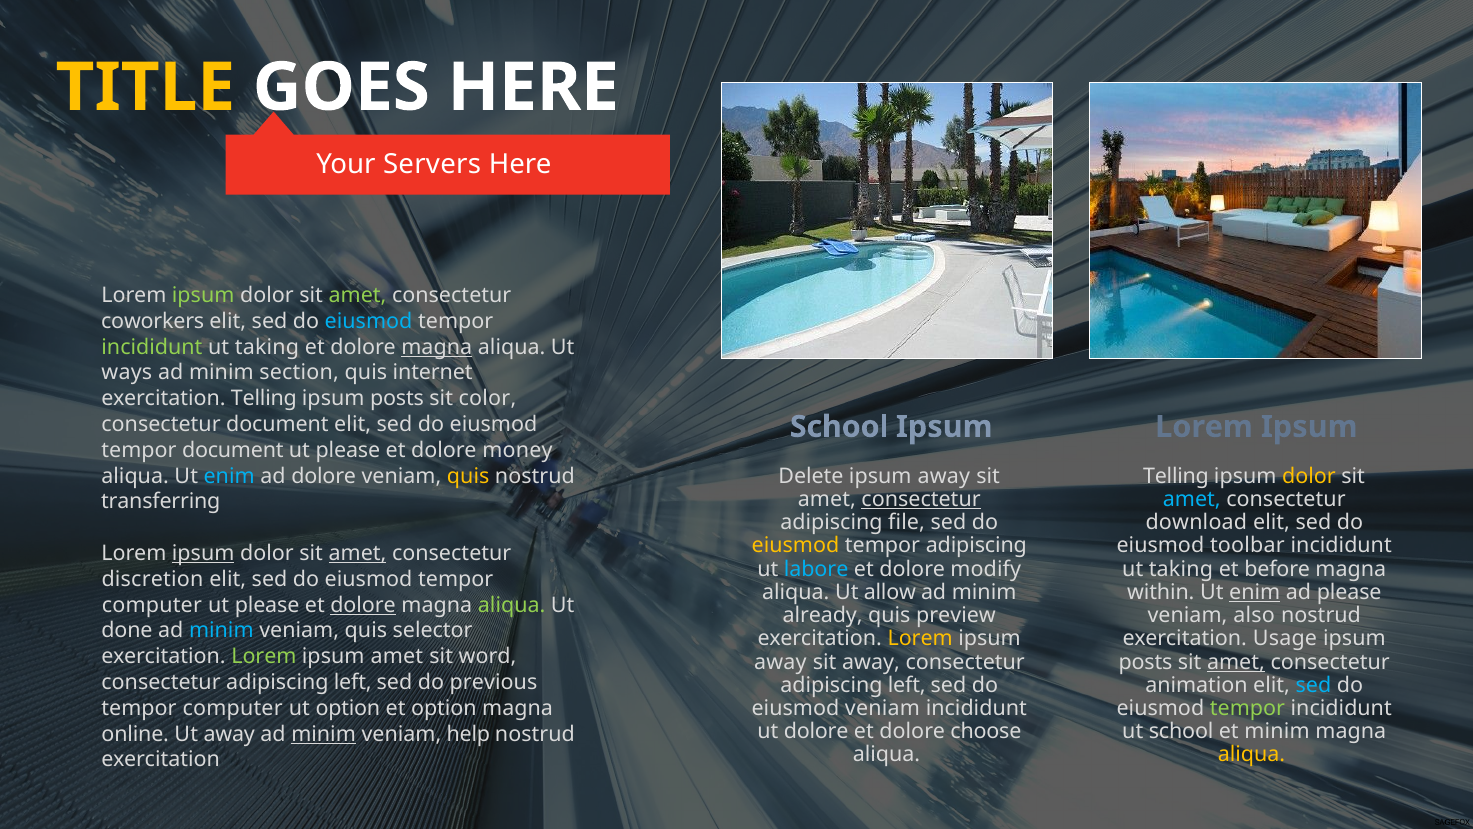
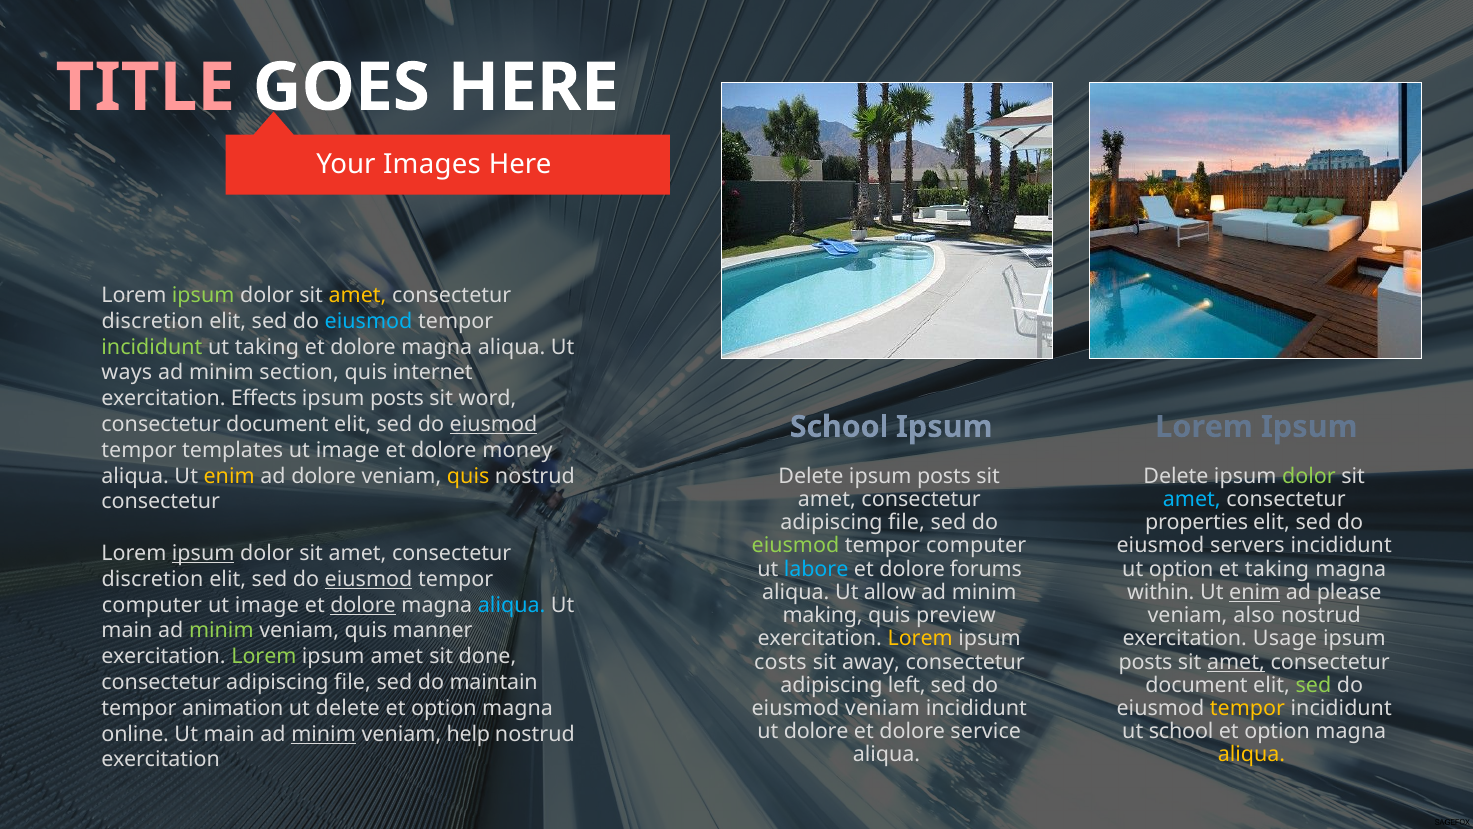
TITLE colour: yellow -> pink
Servers: Servers -> Images
amet at (357, 295) colour: light green -> yellow
coworkers at (153, 321): coworkers -> discretion
magna at (437, 347) underline: present -> none
exercitation Telling: Telling -> Effects
color: color -> word
eiusmod at (493, 424) underline: none -> present
tempor document: document -> templates
please at (348, 450): please -> image
enim at (229, 476) colour: light blue -> yellow
away at (944, 476): away -> posts
Telling at (1176, 476): Telling -> Delete
dolor at (1309, 476) colour: yellow -> light green
consectetur at (921, 499) underline: present -> none
transferring at (161, 501): transferring -> consectetur
download: download -> properties
eiusmod at (796, 545) colour: yellow -> light green
adipiscing at (976, 545): adipiscing -> computer
toolbar: toolbar -> servers
amet at (357, 553) underline: present -> none
modify: modify -> forums
taking at (1181, 569): taking -> option
et before: before -> taking
eiusmod at (369, 579) underline: none -> present
please at (267, 605): please -> image
aliqua at (512, 605) colour: light green -> light blue
already: already -> making
done at (127, 630): done -> main
minim at (221, 630) colour: light blue -> light green
selector: selector -> manner
word: word -> done
away at (780, 662): away -> costs
left at (353, 682): left -> file
previous: previous -> maintain
animation at (1196, 685): animation -> document
sed at (1313, 685) colour: light blue -> light green
computer at (233, 708): computer -> animation
ut option: option -> delete
tempor at (1247, 708) colour: light green -> yellow
choose: choose -> service
minim at (1277, 731): minim -> option
away at (229, 734): away -> main
